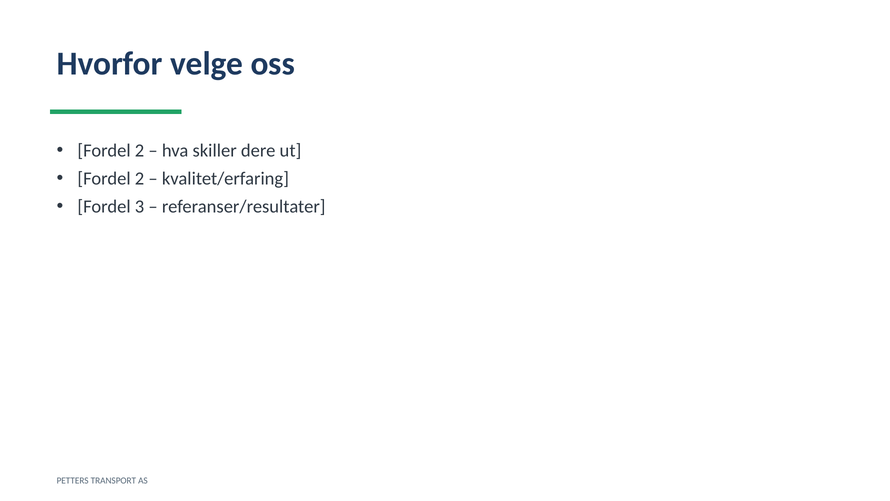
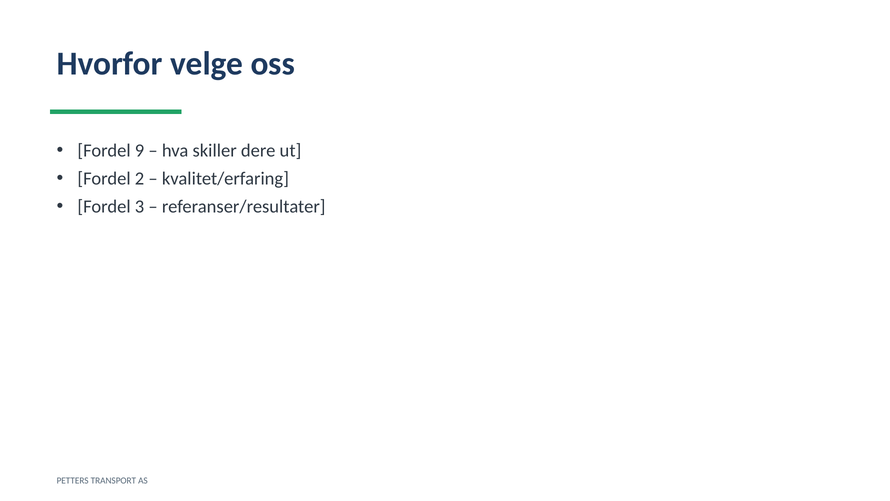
2 at (140, 151): 2 -> 9
